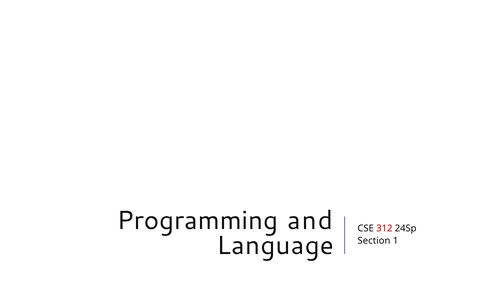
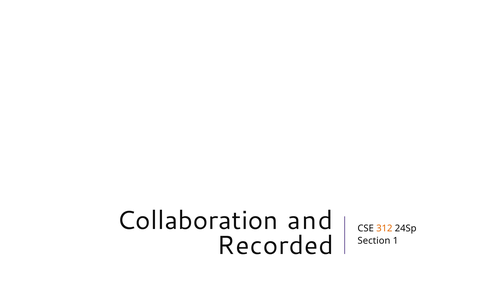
Programming: Programming -> Collaboration
312 colour: red -> orange
Language: Language -> Recorded
